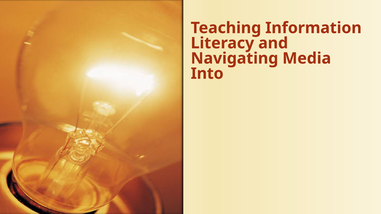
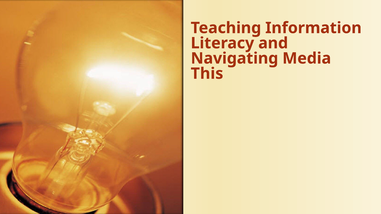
Into: Into -> This
